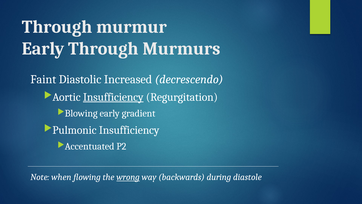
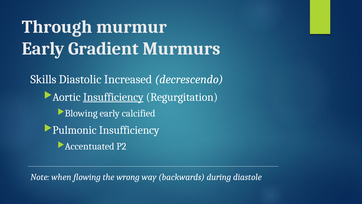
Early Through: Through -> Gradient
Faint: Faint -> Skills
gradient: gradient -> calcified
wrong underline: present -> none
